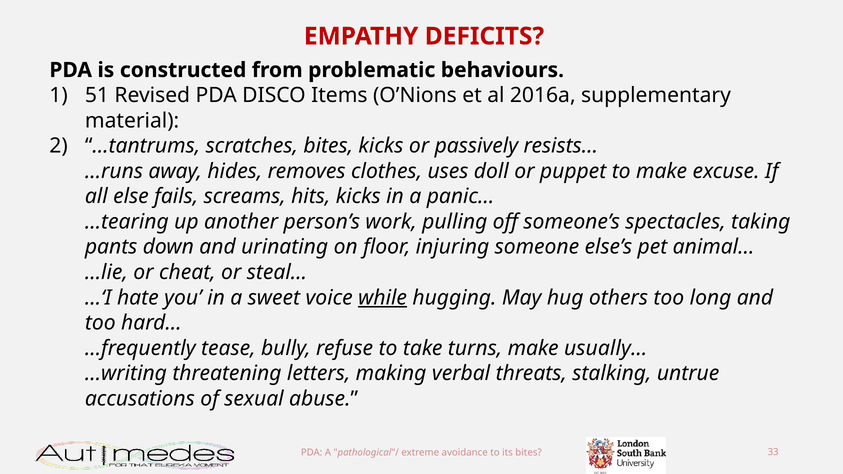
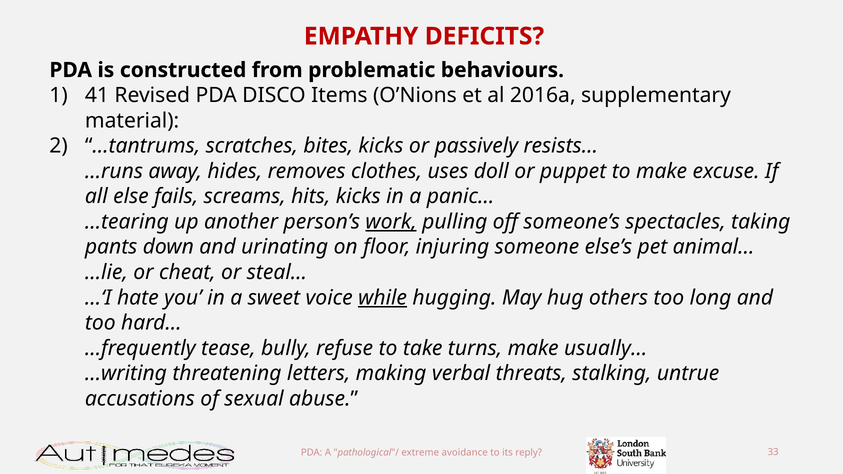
51: 51 -> 41
work underline: none -> present
its bites: bites -> reply
